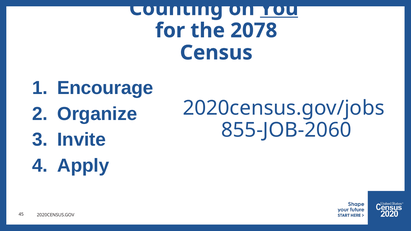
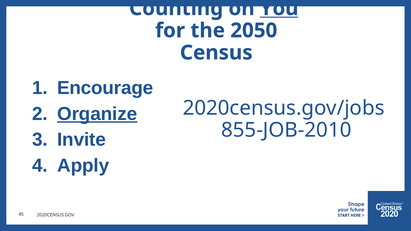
2078: 2078 -> 2050
Organize underline: none -> present
855-JOB-2060: 855-JOB-2060 -> 855-JOB-2010
